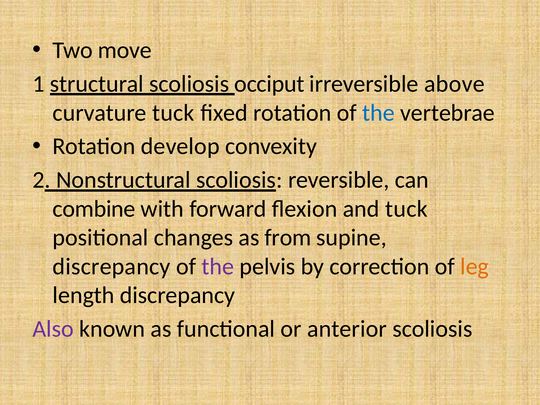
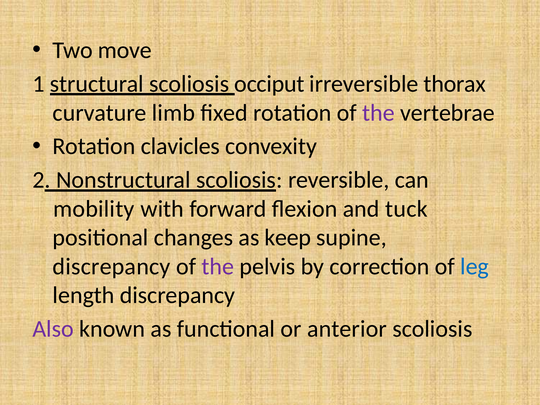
above: above -> thorax
curvature tuck: tuck -> limb
the at (379, 113) colour: blue -> purple
develop: develop -> clavicles
combine: combine -> mobility
from: from -> keep
leg colour: orange -> blue
